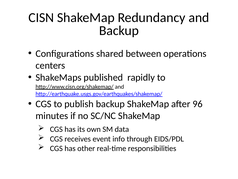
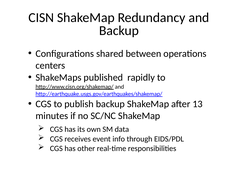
96: 96 -> 13
